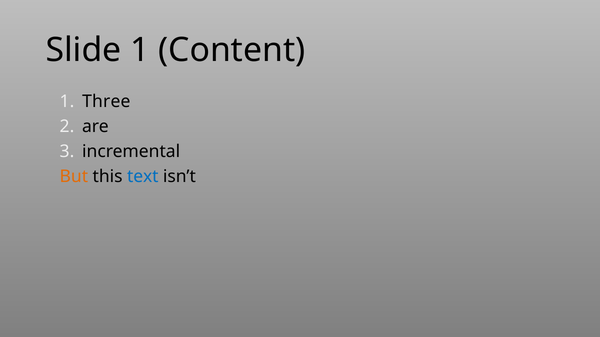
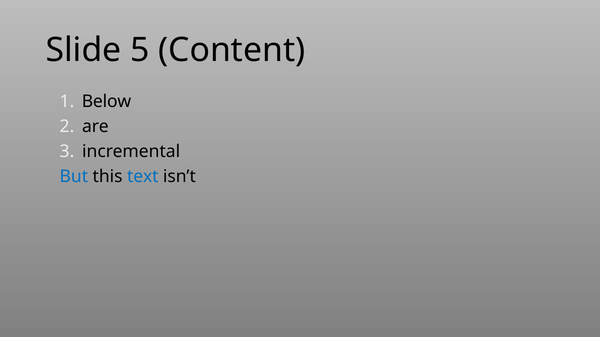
Slide 1: 1 -> 5
Three: Three -> Below
But colour: orange -> blue
